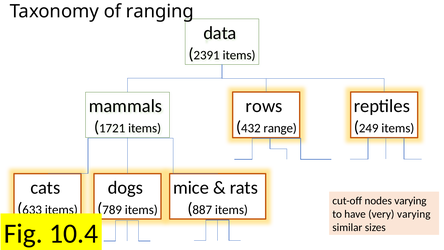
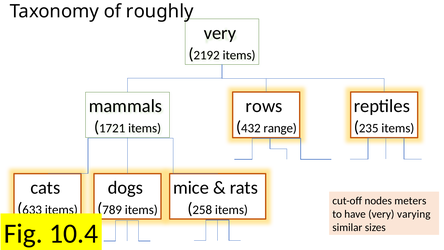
ranging: ranging -> roughly
data at (220, 33): data -> very
2391: 2391 -> 2192
249: 249 -> 235
nodes varying: varying -> meters
887: 887 -> 258
